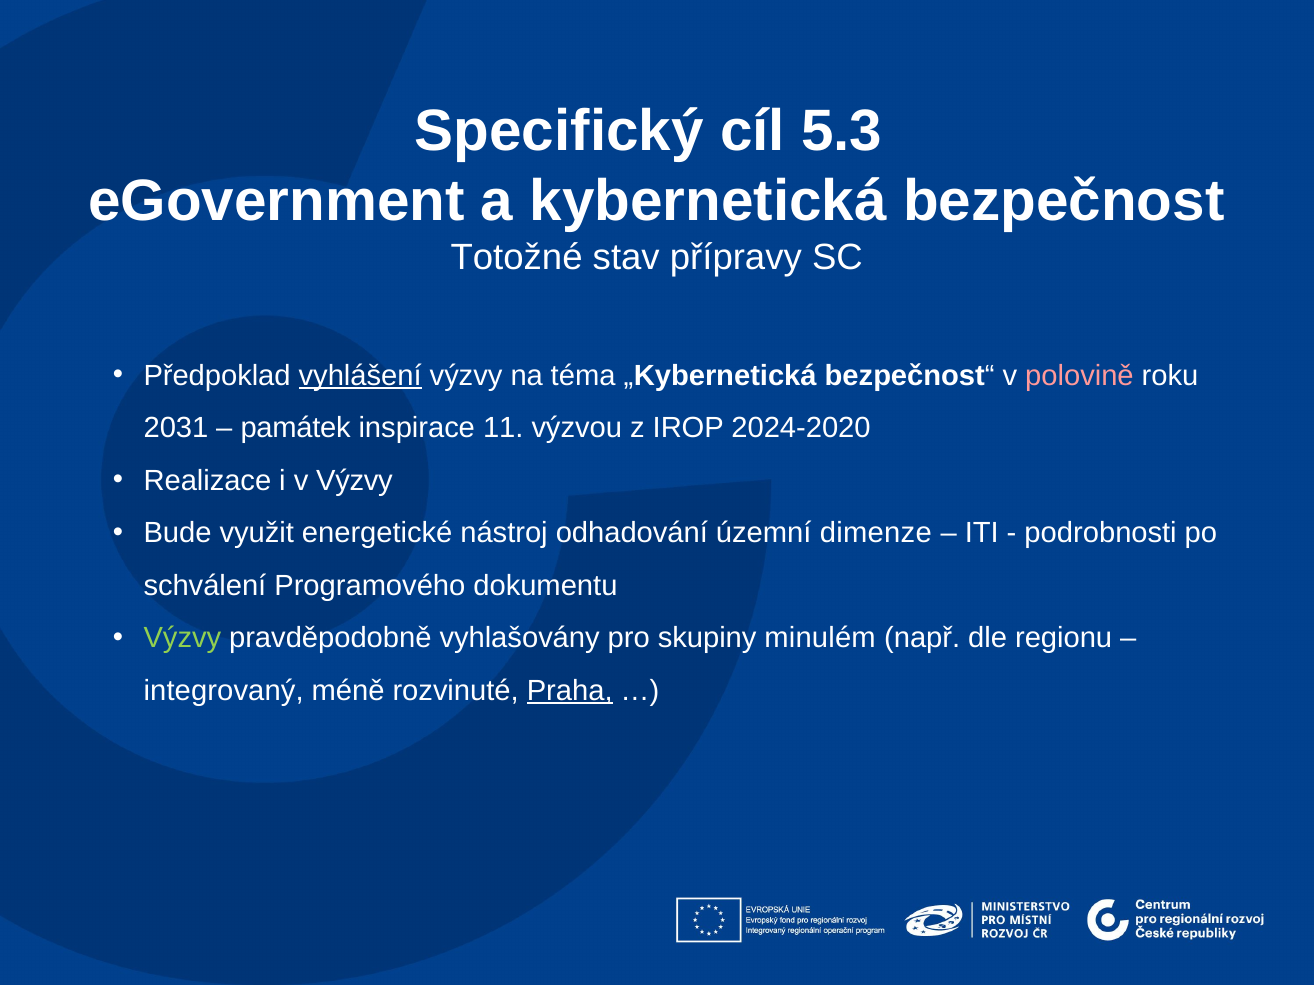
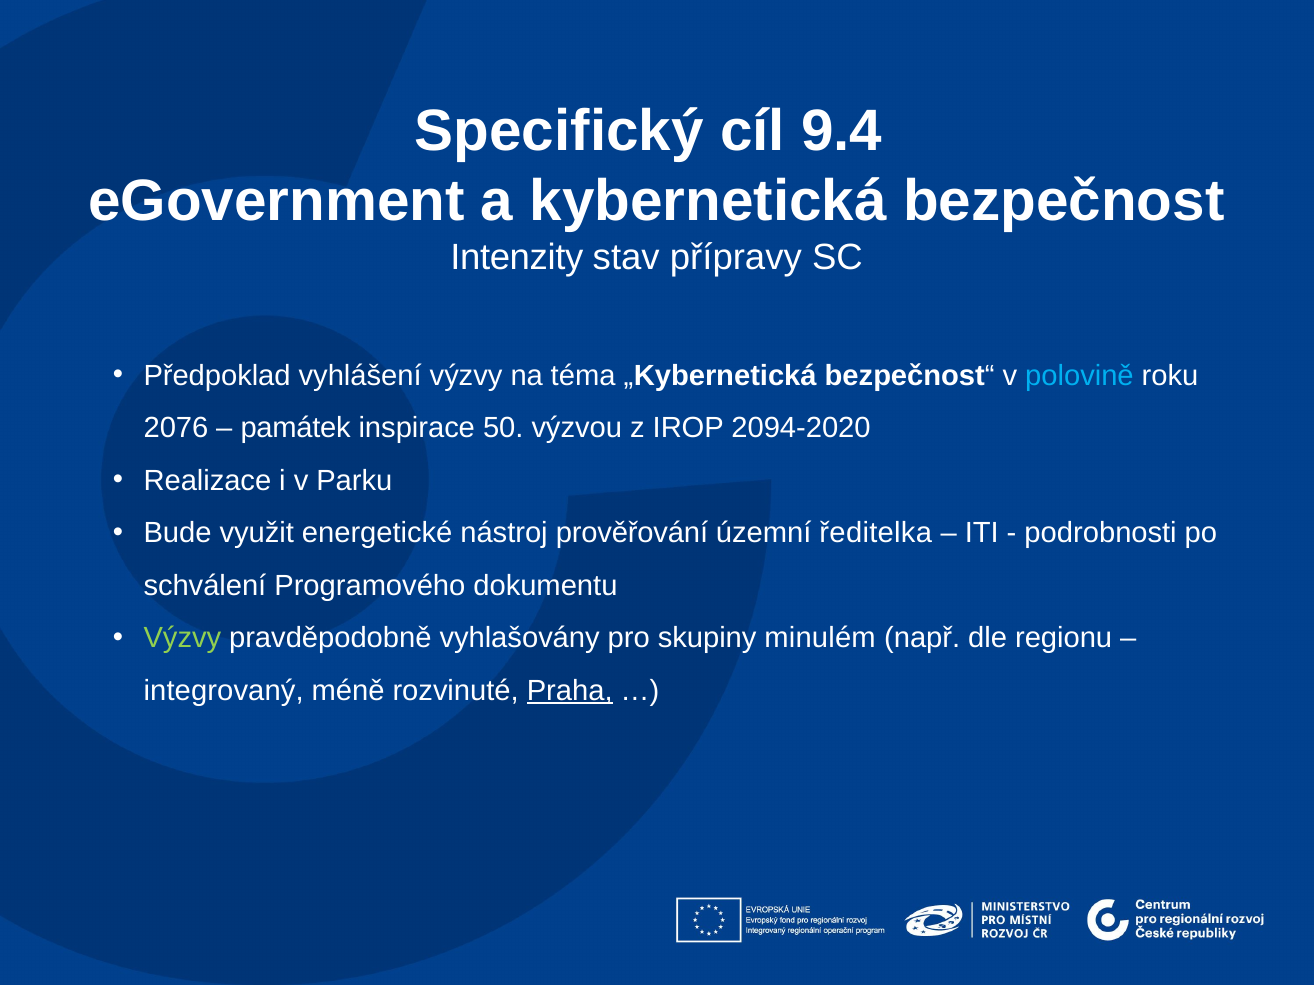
5.3: 5.3 -> 9.4
Totožné: Totožné -> Intenzity
vyhlášení underline: present -> none
polovině colour: pink -> light blue
2031: 2031 -> 2076
11: 11 -> 50
2024-2020: 2024-2020 -> 2094-2020
v Výzvy: Výzvy -> Parku
odhadování: odhadování -> prověřování
dimenze: dimenze -> ředitelka
